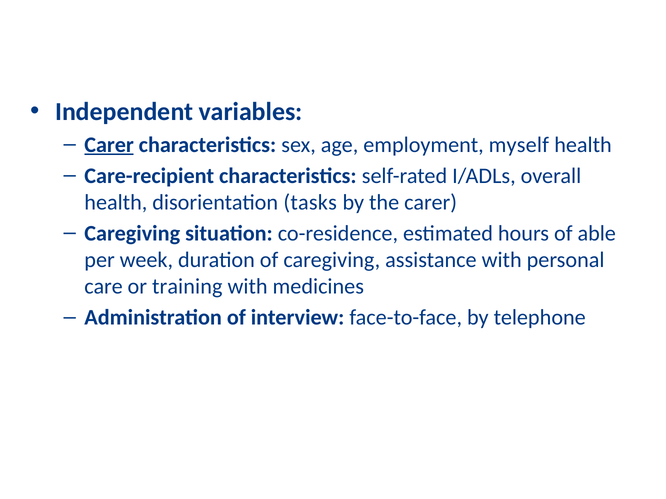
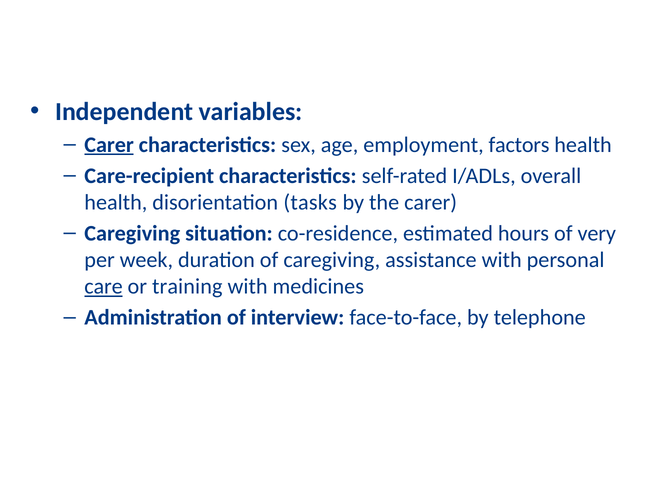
myself: myself -> factors
able: able -> very
care underline: none -> present
